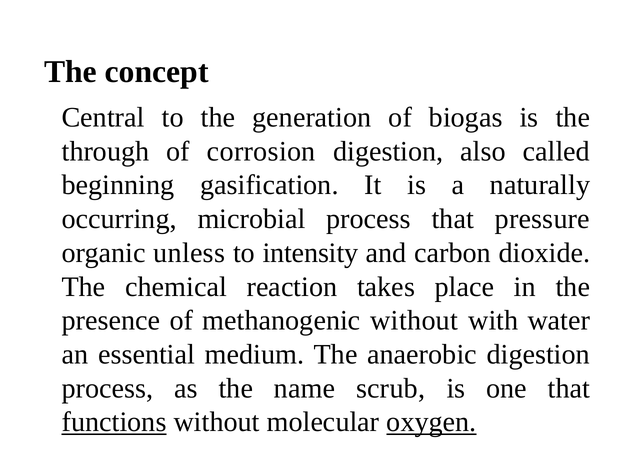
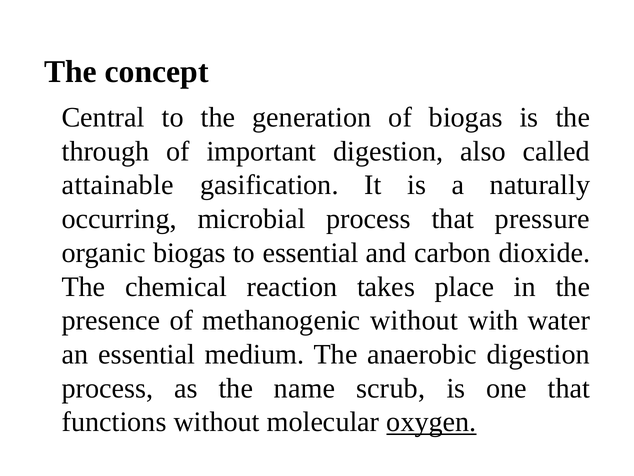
corrosion: corrosion -> important
beginning: beginning -> attainable
organic unless: unless -> biogas
to intensity: intensity -> essential
functions underline: present -> none
